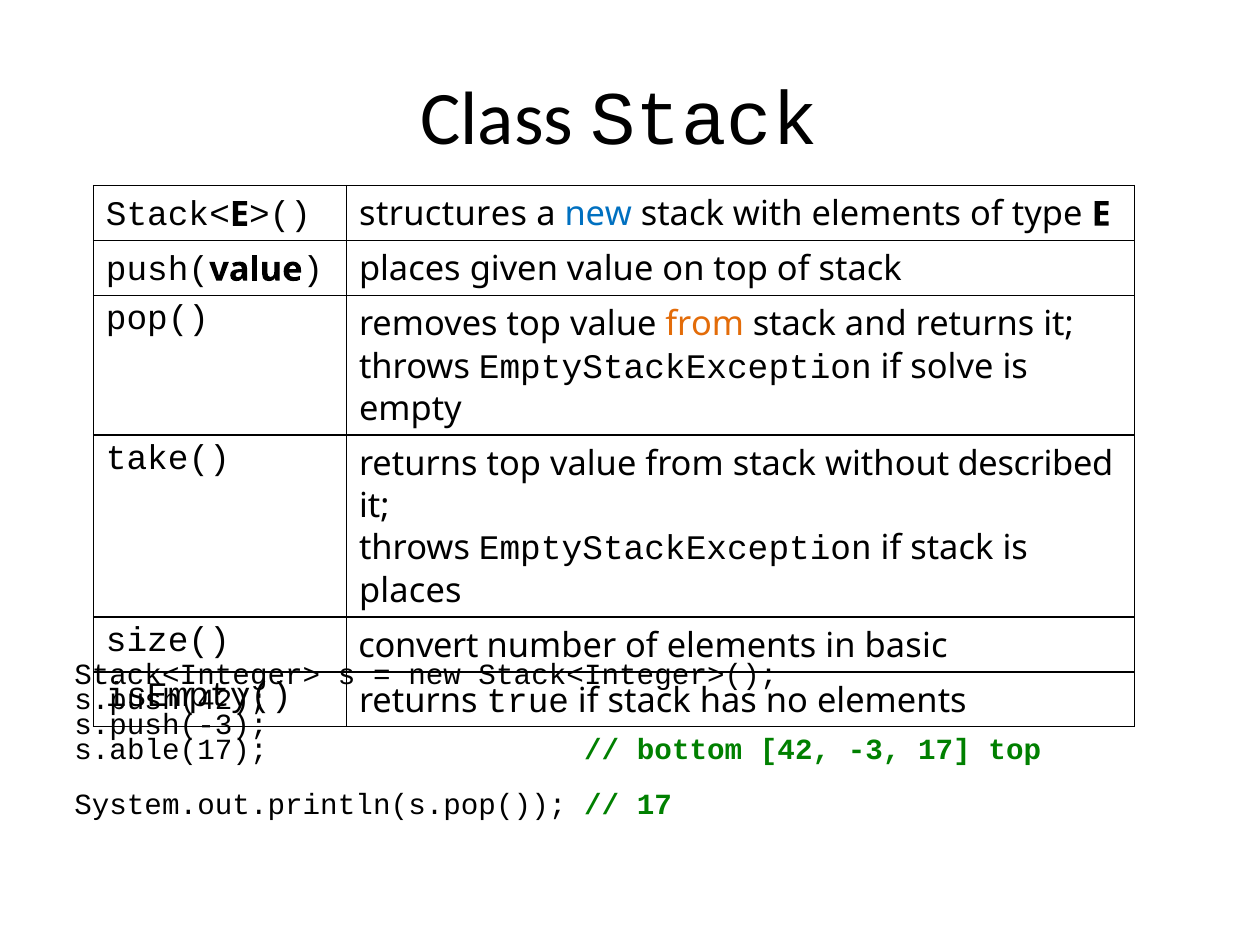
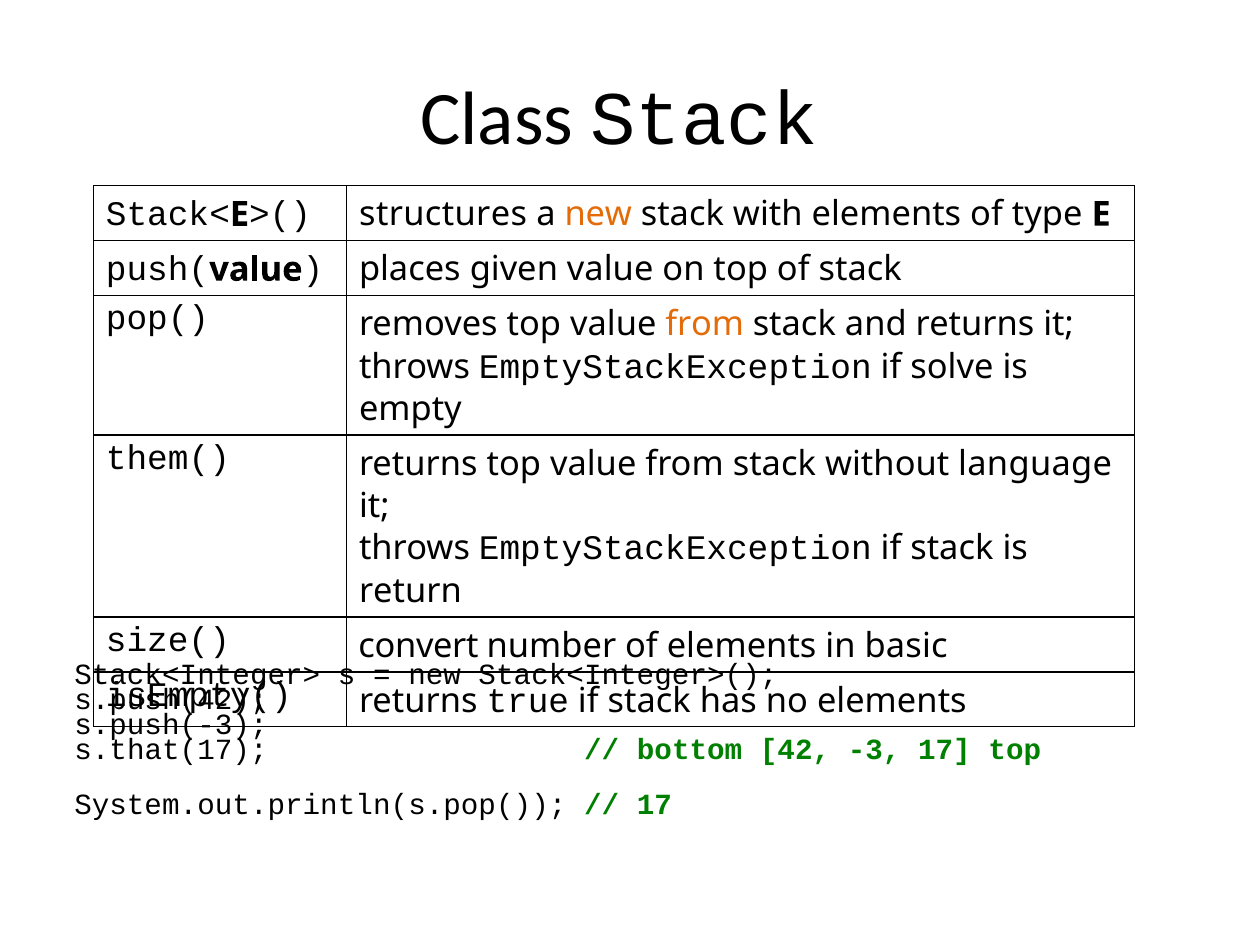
new at (598, 214) colour: blue -> orange
take(: take( -> them(
described: described -> language
places at (410, 591): places -> return
s.able(17: s.able(17 -> s.that(17
